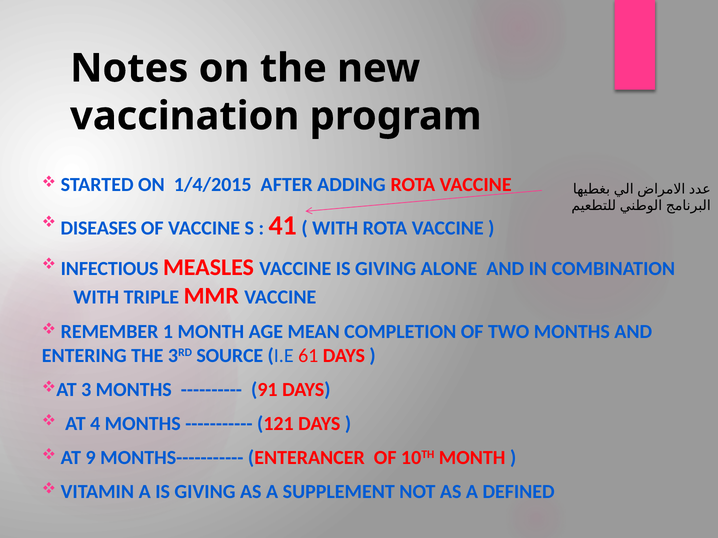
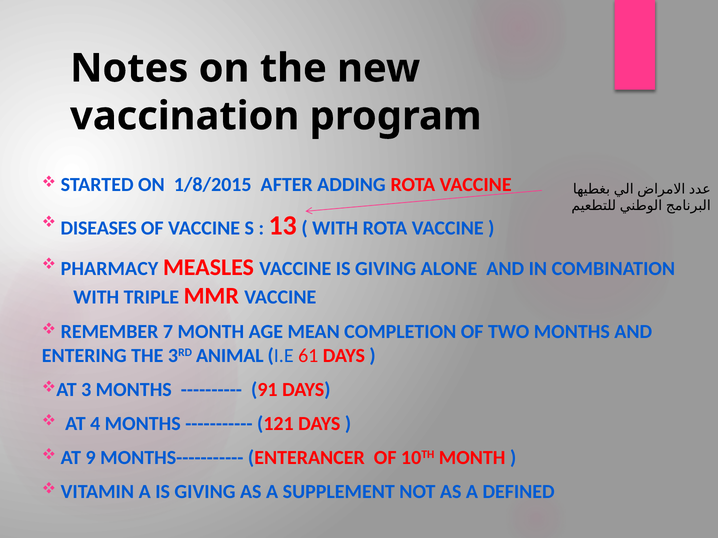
1/4/2015: 1/4/2015 -> 1/8/2015
41: 41 -> 13
INFECTIOUS: INFECTIOUS -> PHARMACY
1: 1 -> 7
SOURCE: SOURCE -> ANIMAL
